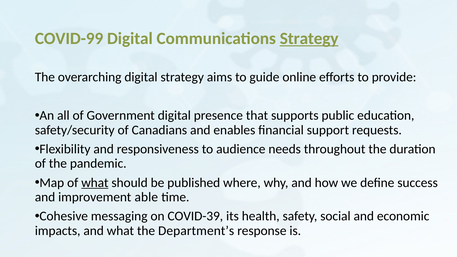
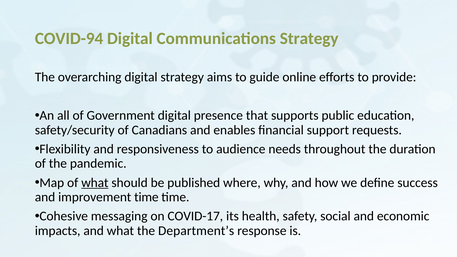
COVID-99: COVID-99 -> COVID-94
Strategy at (309, 38) underline: present -> none
improvement able: able -> time
COVID-39: COVID-39 -> COVID-17
